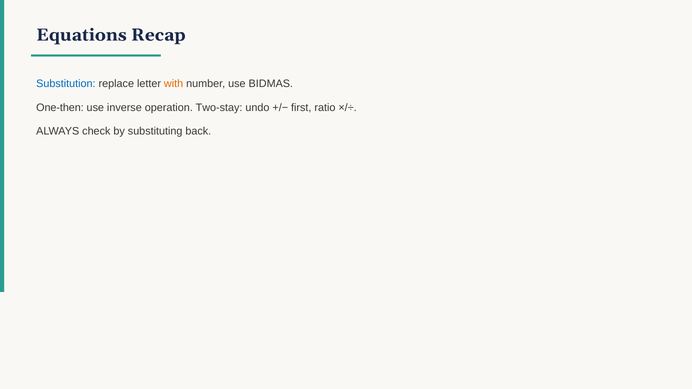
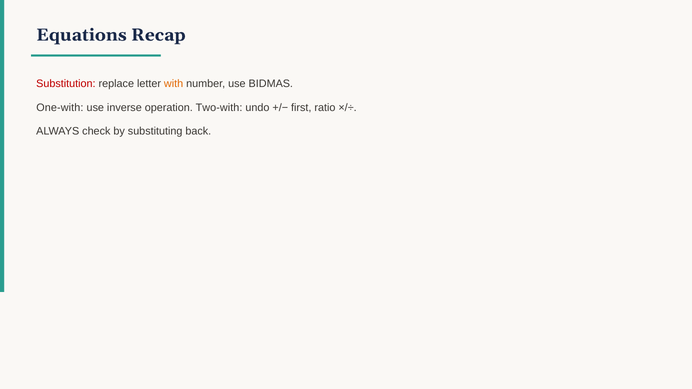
Substitution colour: blue -> red
One-then: One-then -> One-with
Two-stay: Two-stay -> Two-with
